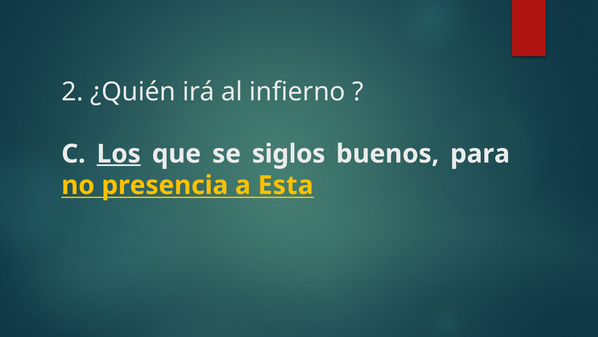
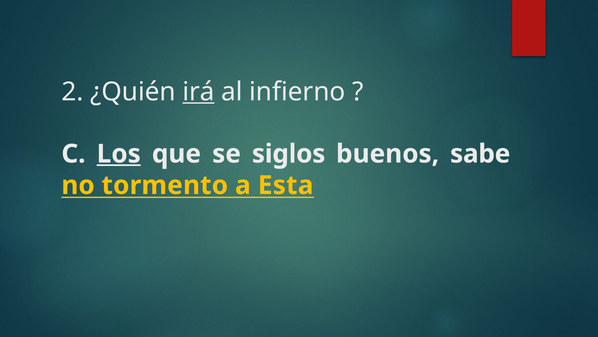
irá underline: none -> present
para: para -> sabe
presencia: presencia -> tormento
